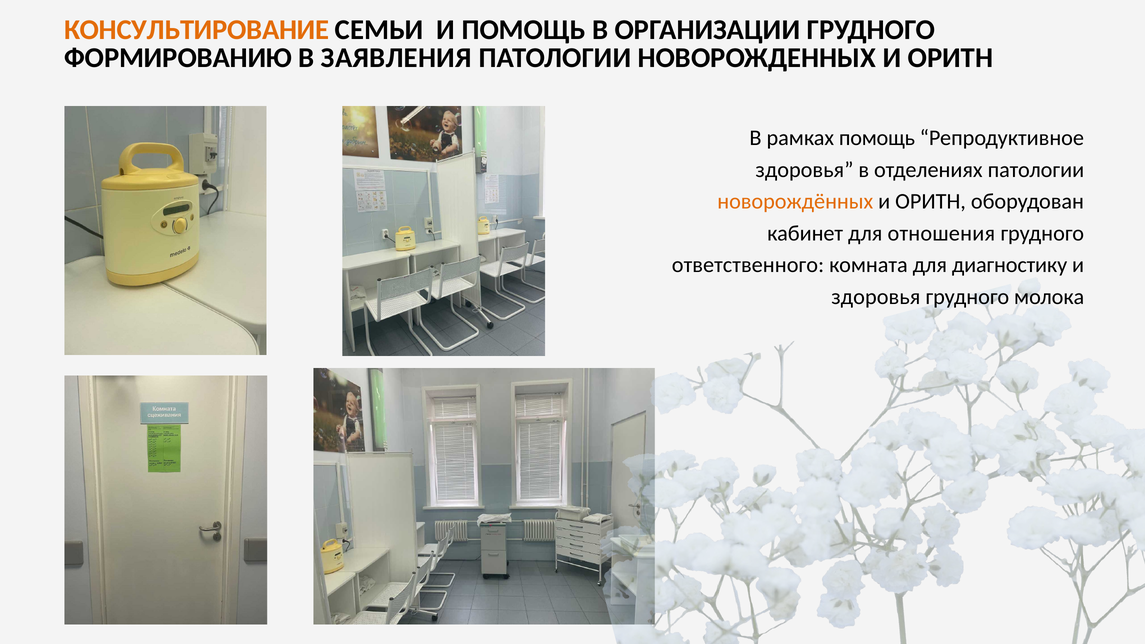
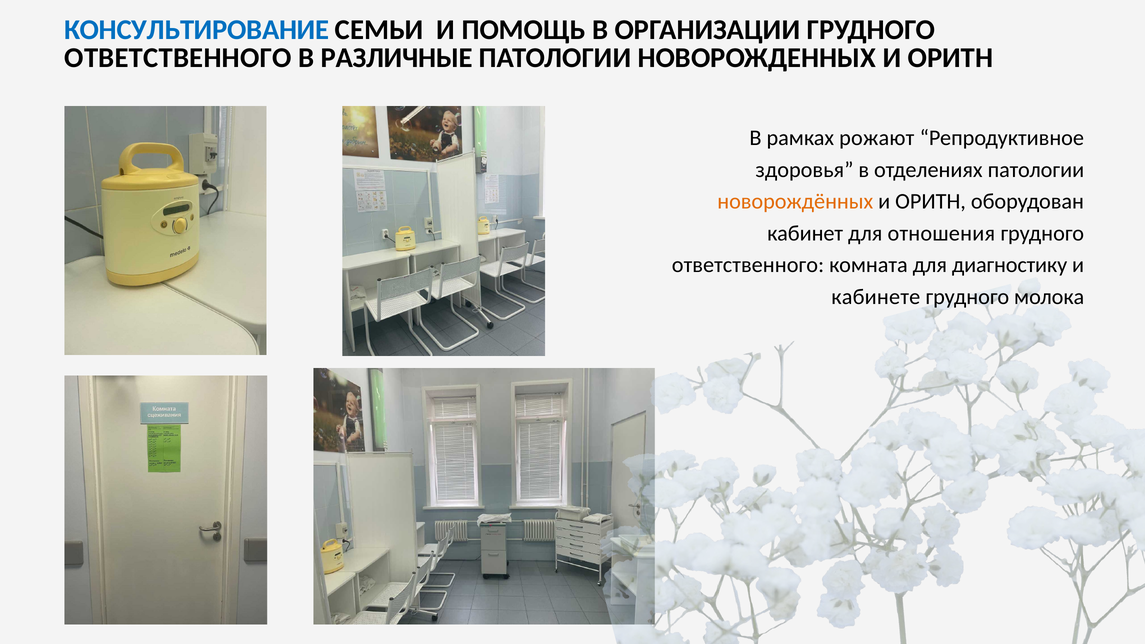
КОНСУЛЬТИРОВАНИЕ colour: orange -> blue
ФОРМИРОВАНИЮ at (178, 58): ФОРМИРОВАНИЮ -> ОТВЕТСТВЕННОГО
ЗАЯВЛЕНИЯ: ЗАЯВЛЕНИЯ -> РАЗЛИЧНЫЕ
рамках помощь: помощь -> рожают
здоровья at (876, 297): здоровья -> кабинете
